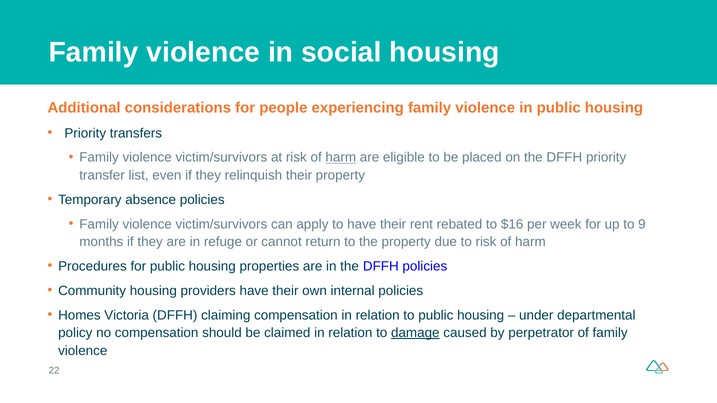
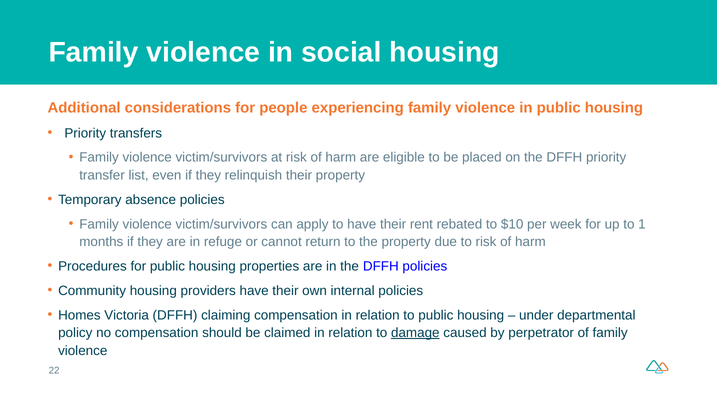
harm at (341, 158) underline: present -> none
$16: $16 -> $10
9: 9 -> 1
